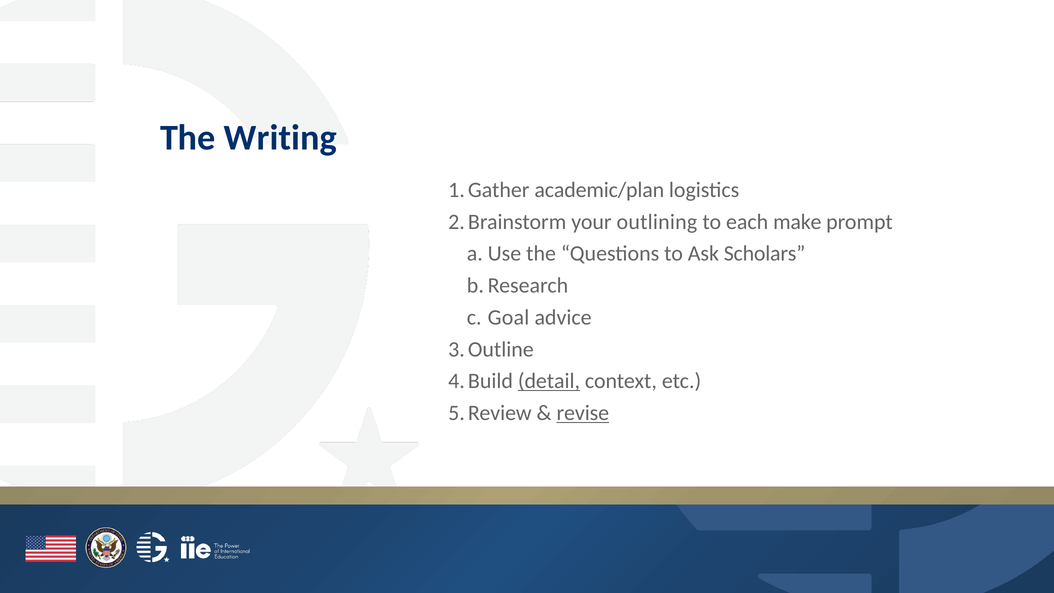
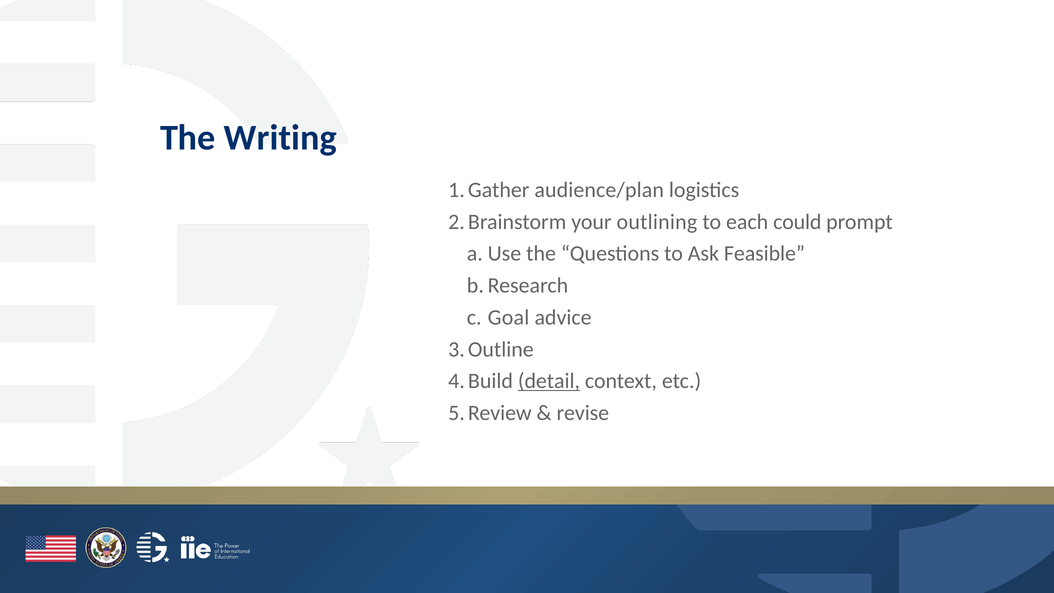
academic/plan: academic/plan -> audience/plan
make: make -> could
Scholars: Scholars -> Feasible
revise underline: present -> none
